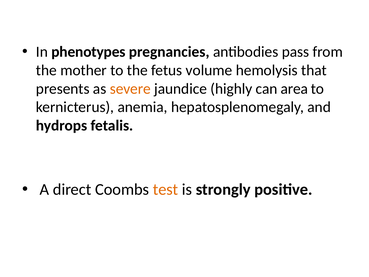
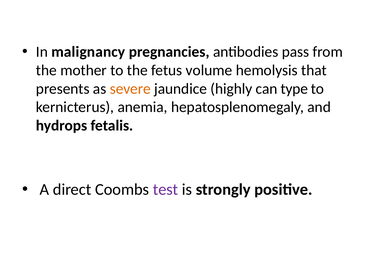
phenotypes: phenotypes -> malignancy
area: area -> type
test colour: orange -> purple
